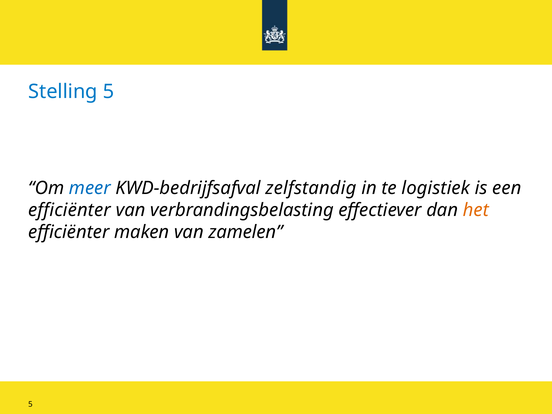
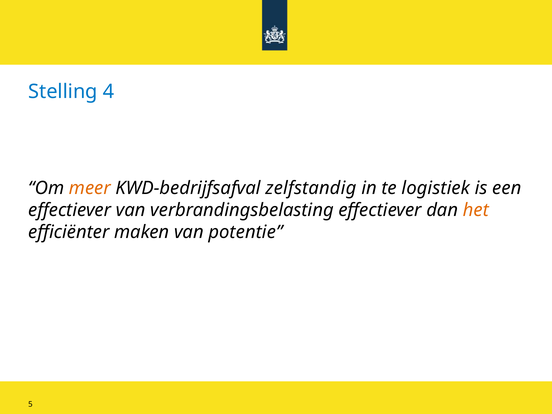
Stelling 5: 5 -> 4
meer colour: blue -> orange
efficiënter at (70, 210): efficiënter -> effectiever
zamelen: zamelen -> potentie
